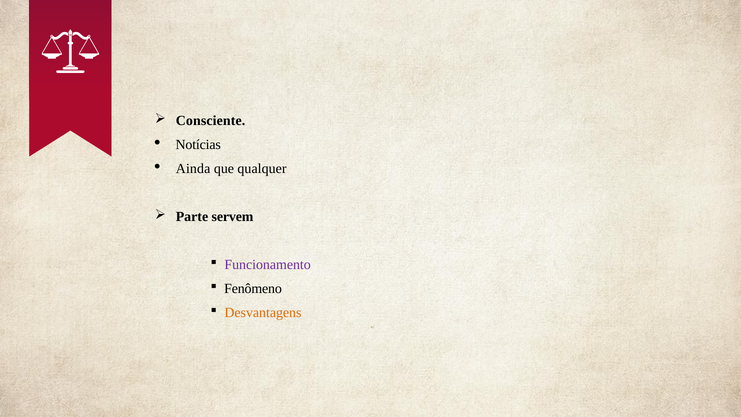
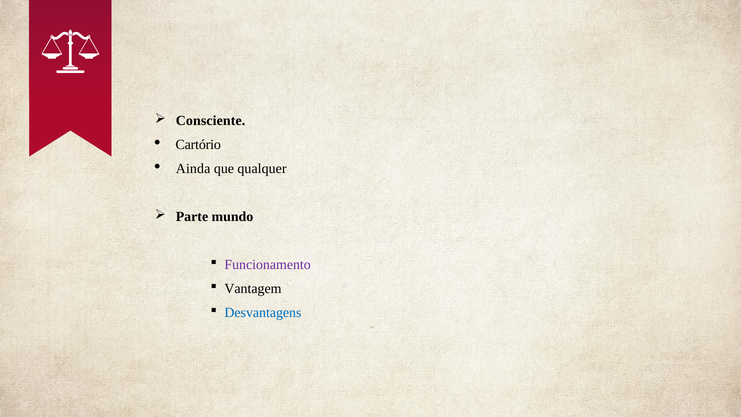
Notícias: Notícias -> Cartório
servem: servem -> mundo
Fenômeno: Fenômeno -> Vantagem
Desvantagens colour: orange -> blue
